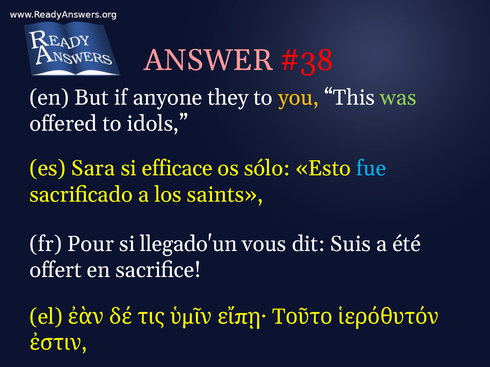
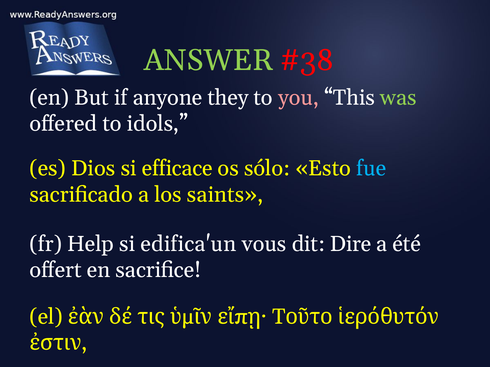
ANSWER colour: pink -> light green
you colour: yellow -> pink
Sara: Sara -> Dios
Pour: Pour -> Help
llegado'un: llegado'un -> edifica'un
Suis: Suis -> Dire
